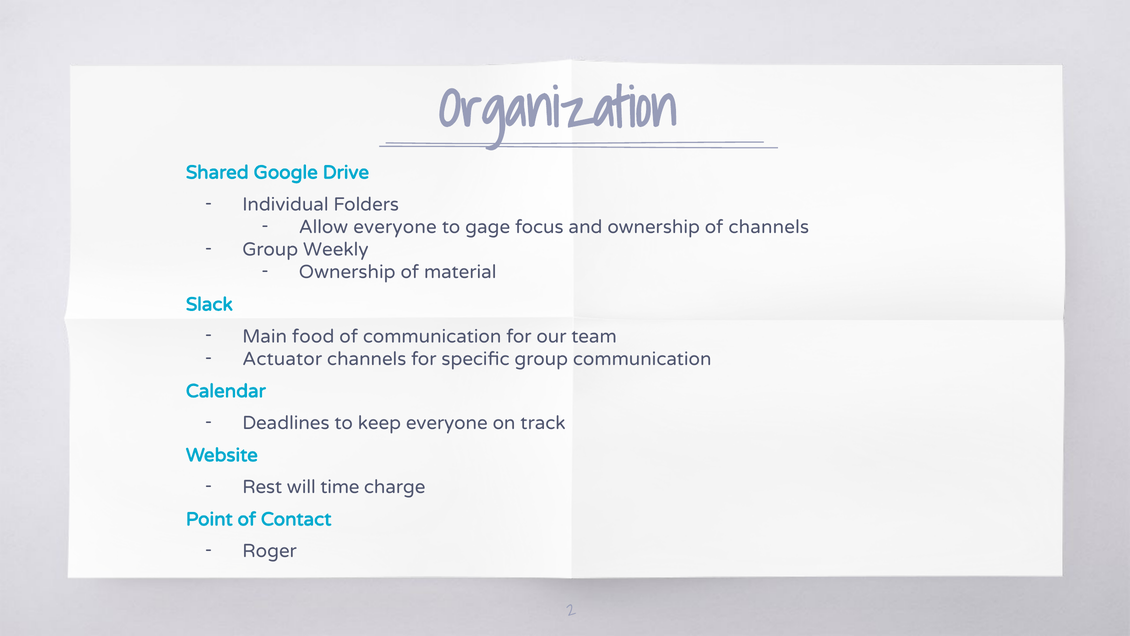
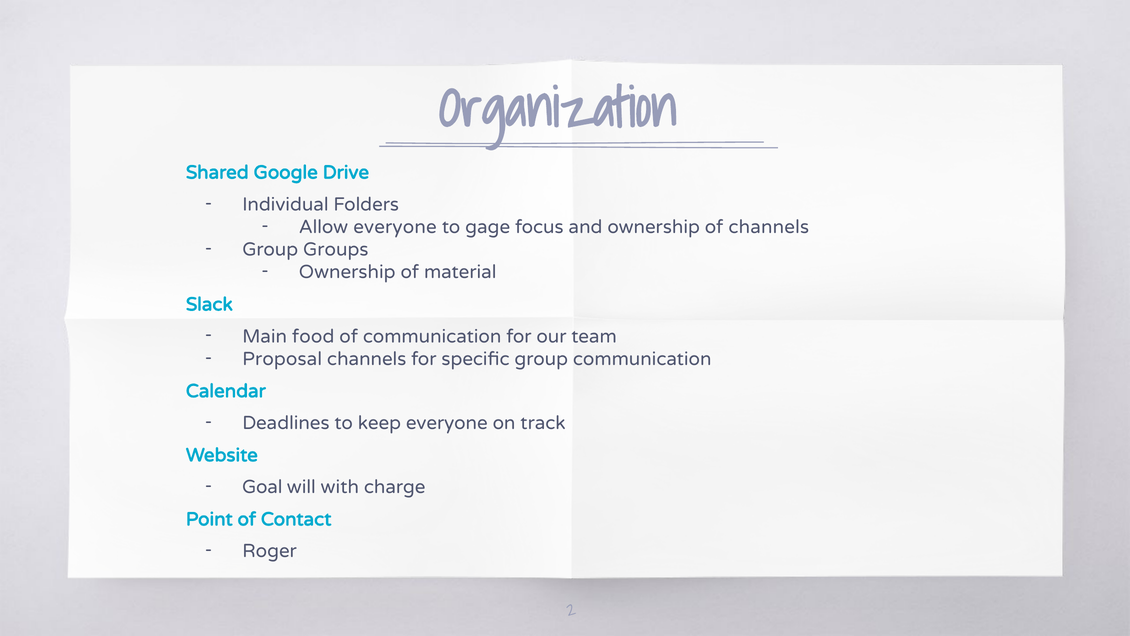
Weekly: Weekly -> Groups
Actuator: Actuator -> Proposal
Rest: Rest -> Goal
time: time -> with
